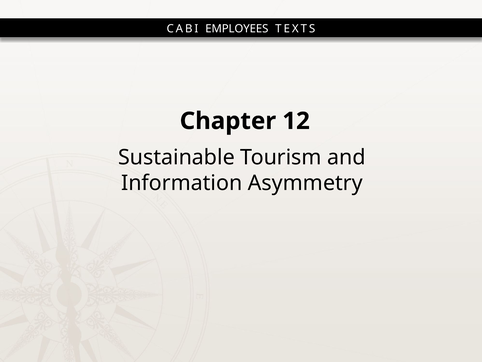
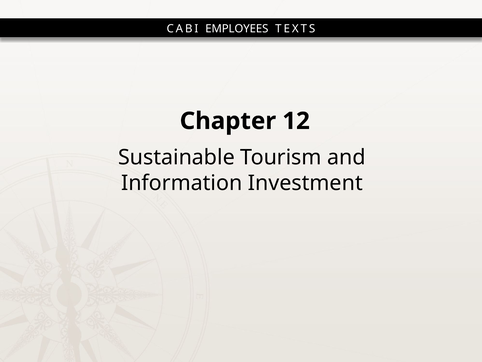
Asymmetry: Asymmetry -> Investment
